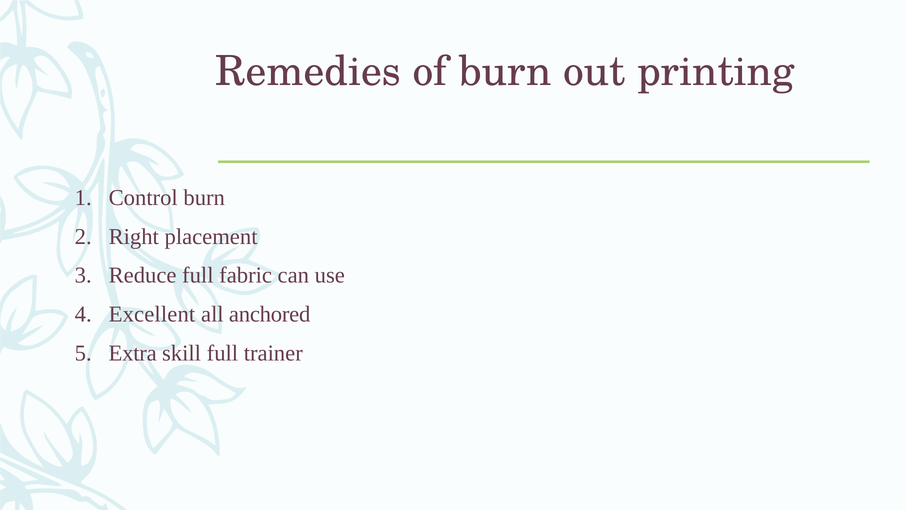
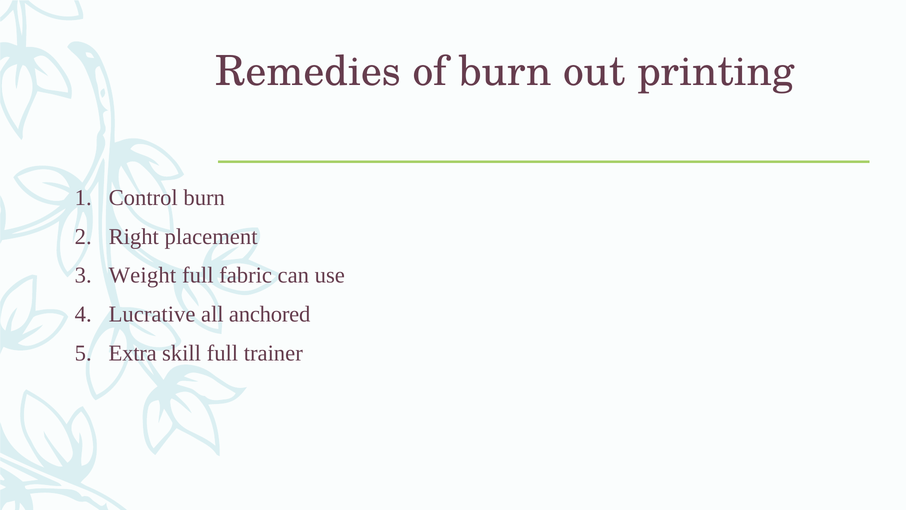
Reduce: Reduce -> Weight
Excellent: Excellent -> Lucrative
